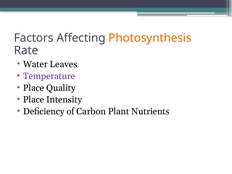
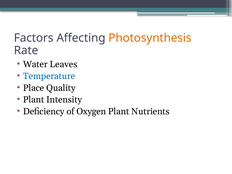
Temperature colour: purple -> blue
Place at (34, 100): Place -> Plant
Carbon: Carbon -> Oxygen
